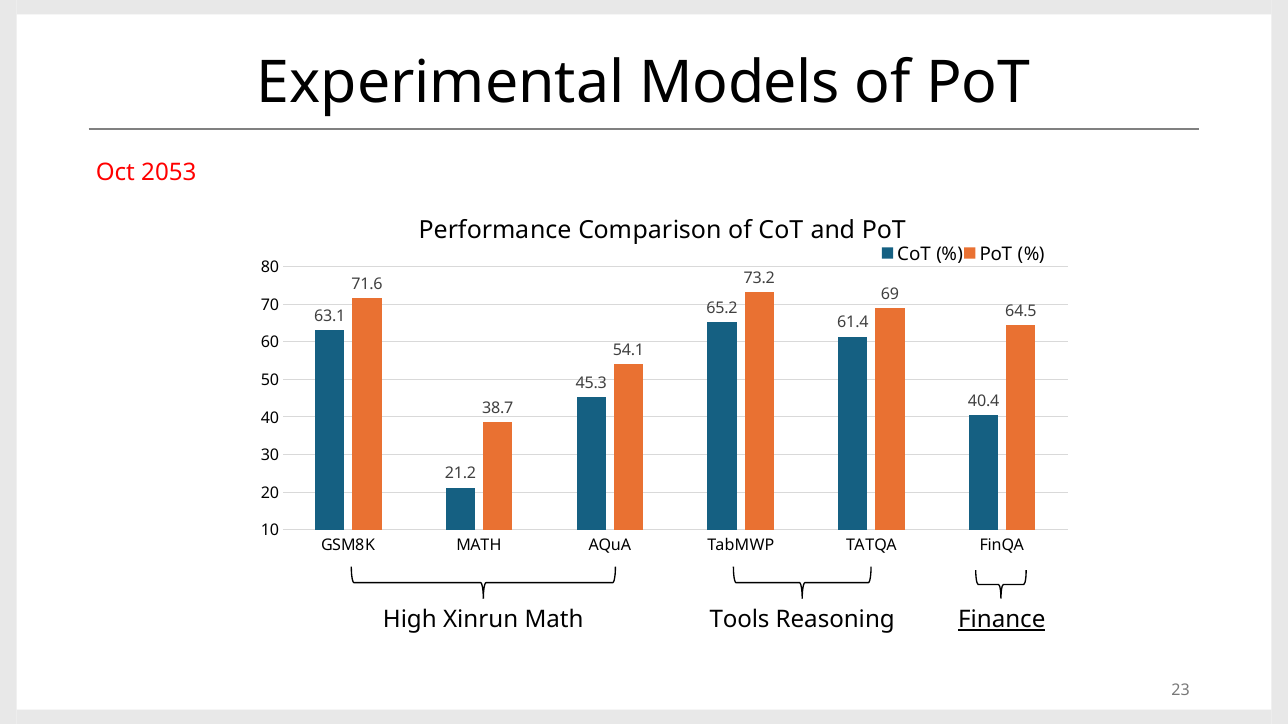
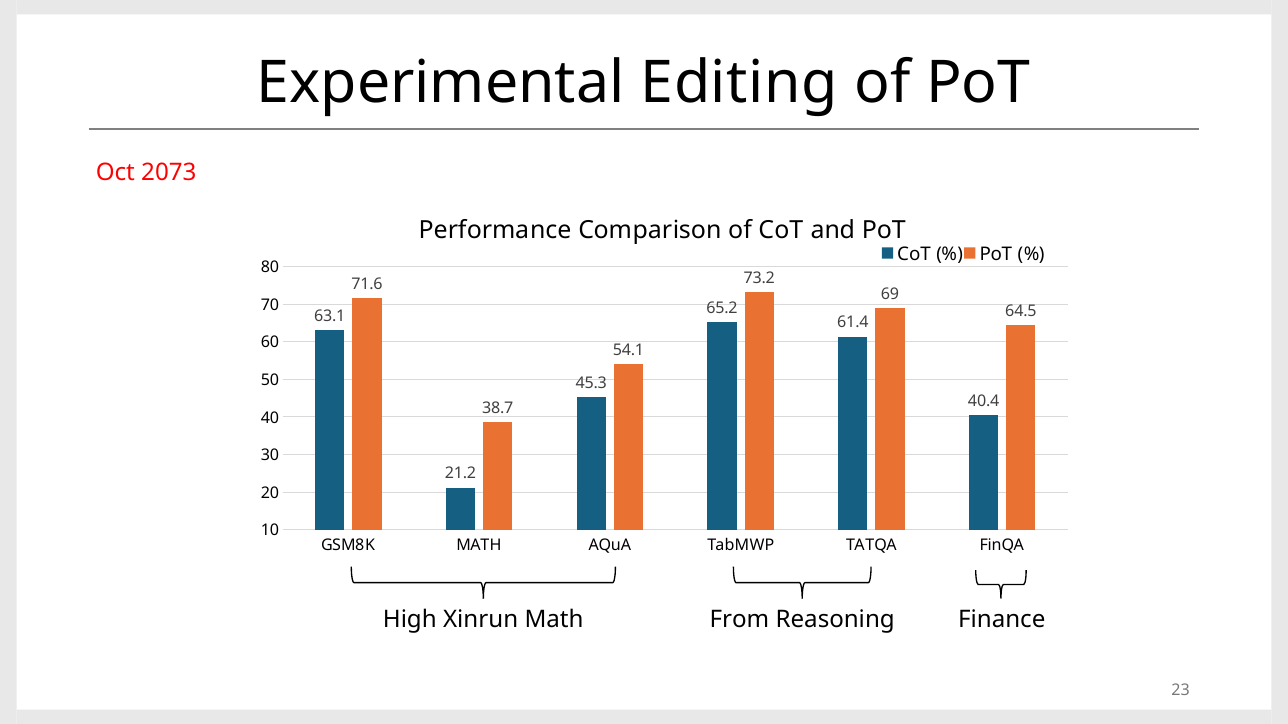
Models: Models -> Editing
2053: 2053 -> 2073
Tools: Tools -> From
Finance underline: present -> none
